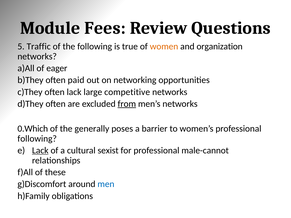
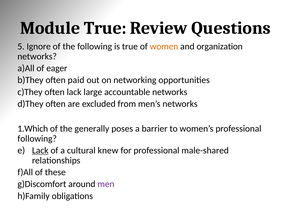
Module Fees: Fees -> True
Traffic: Traffic -> Ignore
competitive: competitive -> accountable
from underline: present -> none
0.Which: 0.Which -> 1.Which
sexist: sexist -> knew
male-cannot: male-cannot -> male-shared
men colour: blue -> purple
